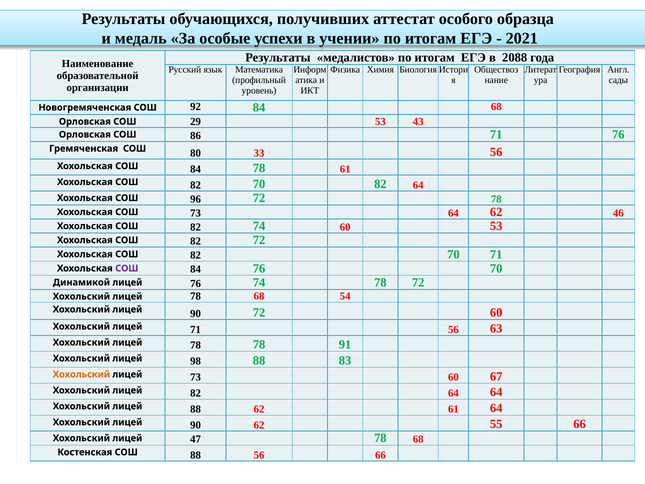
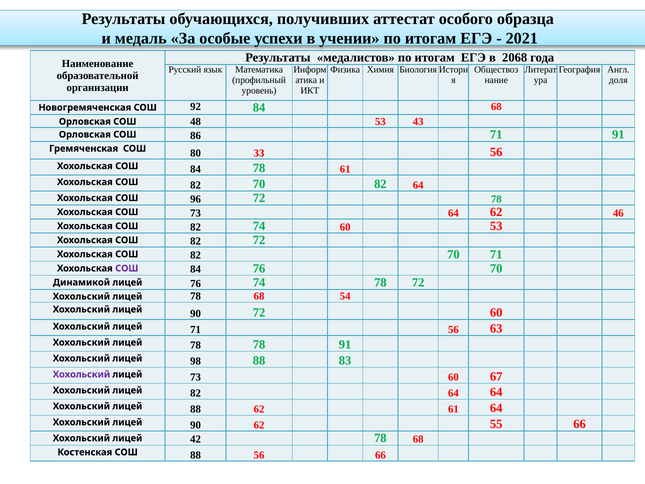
2088: 2088 -> 2068
сады: сады -> доля
29: 29 -> 48
71 76: 76 -> 91
Хохольский at (81, 374) colour: orange -> purple
47: 47 -> 42
